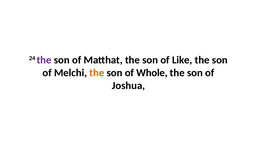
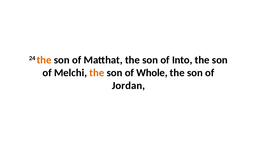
the at (44, 60) colour: purple -> orange
Like: Like -> Into
Joshua: Joshua -> Jordan
